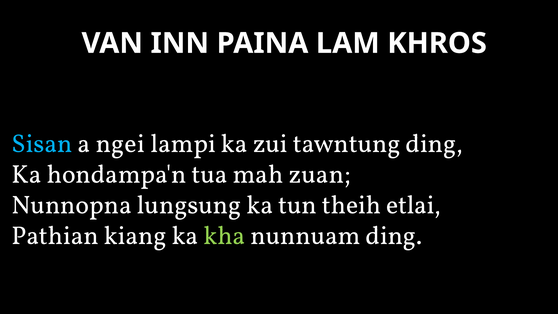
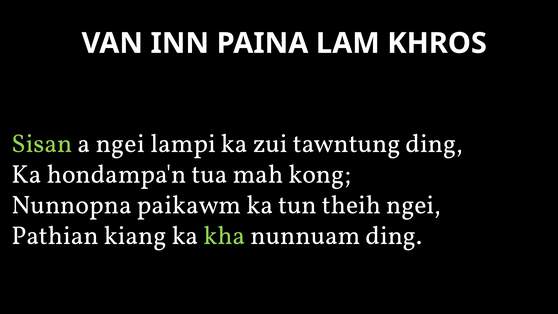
Sisan colour: light blue -> light green
zuan: zuan -> kong
lungsung: lungsung -> paikawm
theih etlai: etlai -> ngei
